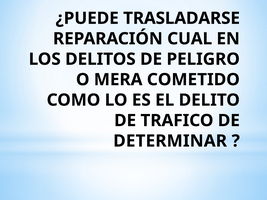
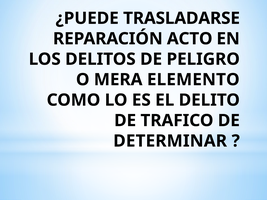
CUAL: CUAL -> ACTO
COMETIDO: COMETIDO -> ELEMENTO
